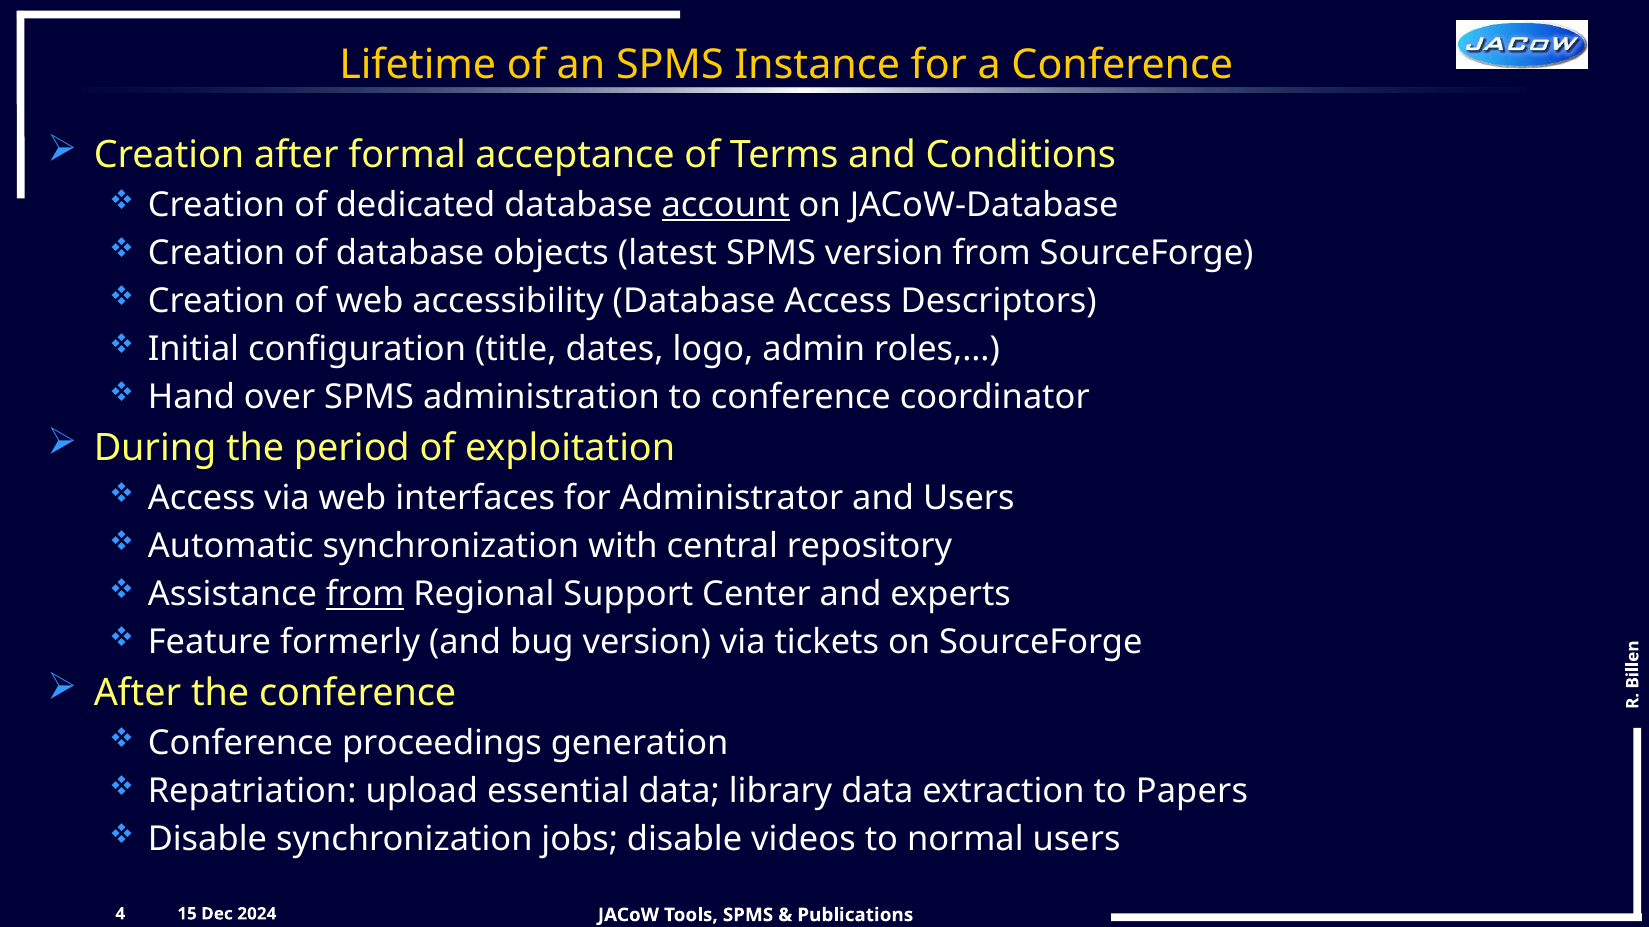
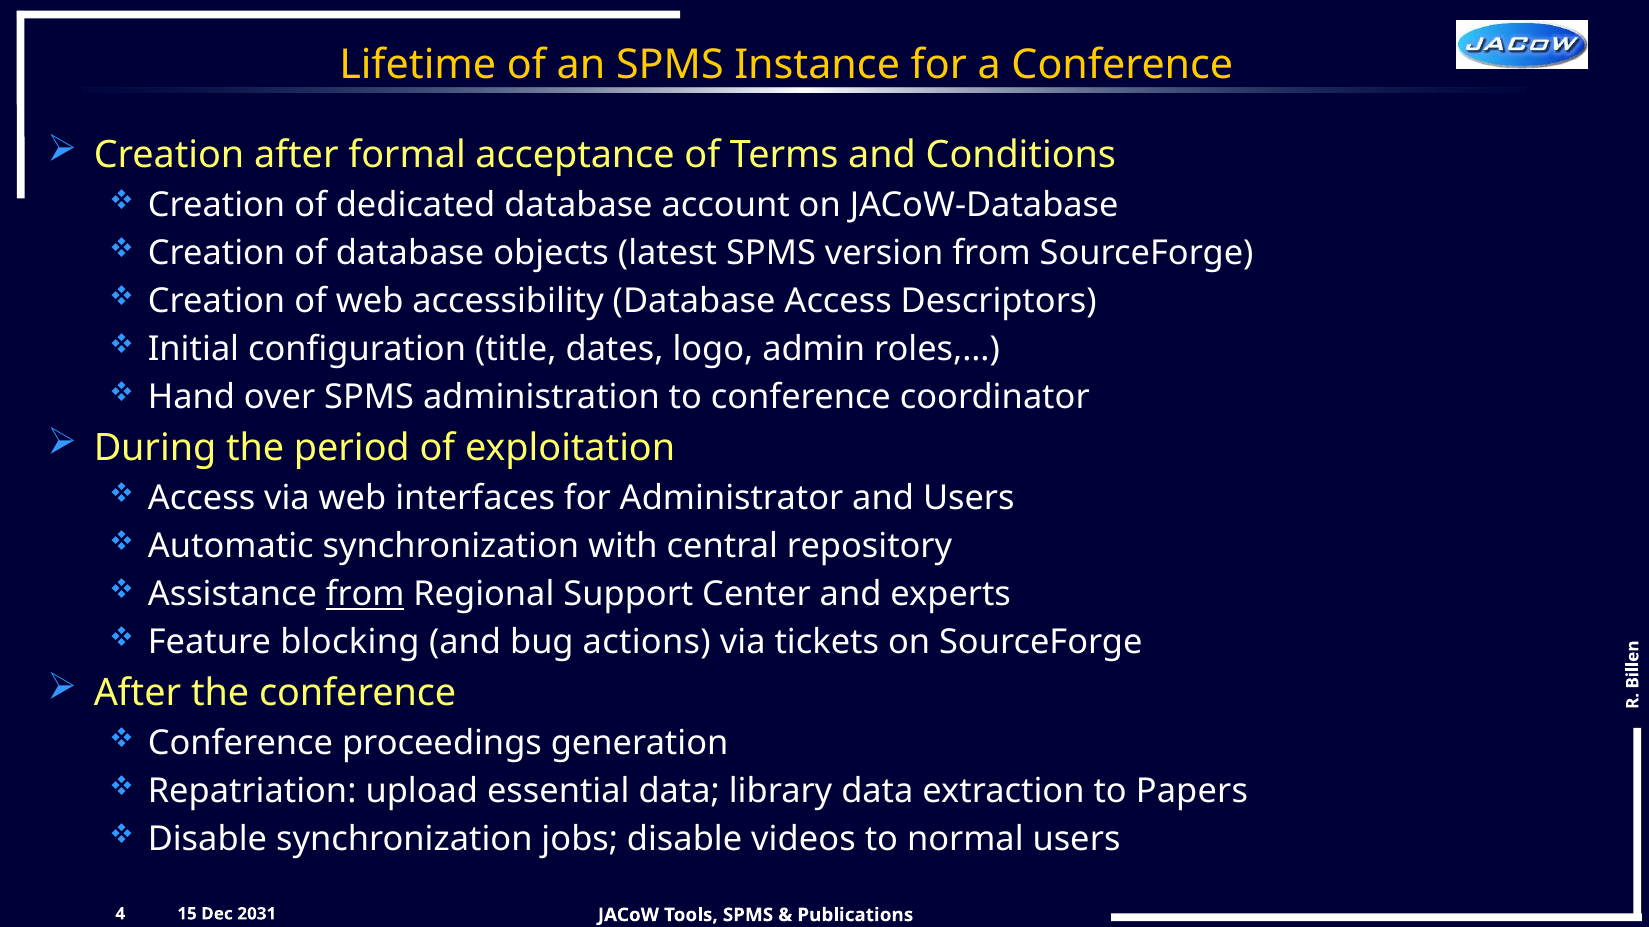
account underline: present -> none
formerly: formerly -> blocking
bug version: version -> actions
2024: 2024 -> 2031
